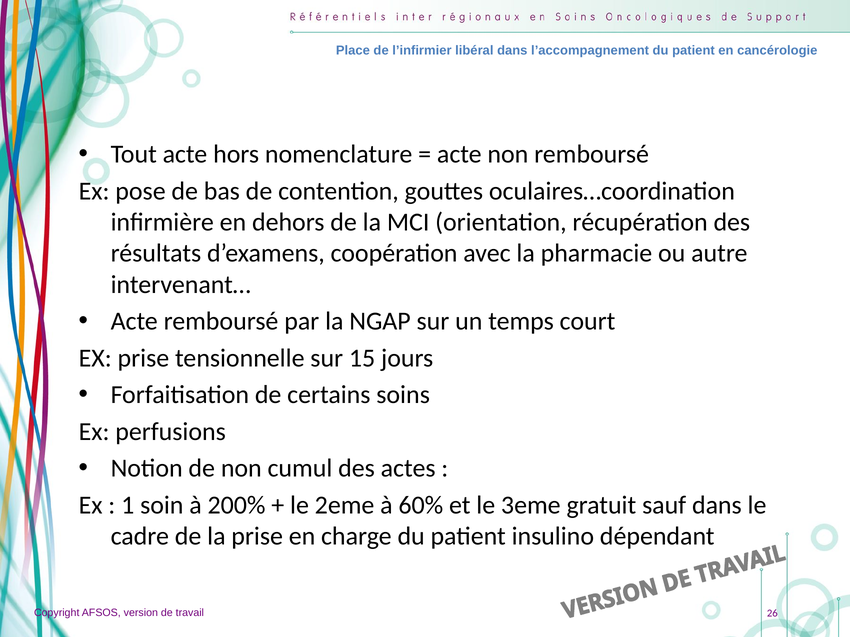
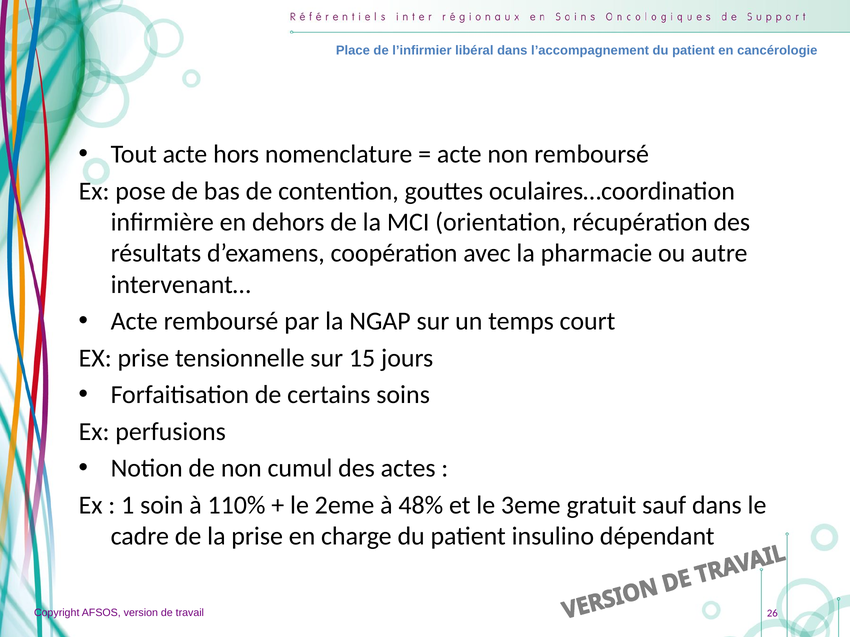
200%: 200% -> 110%
60%: 60% -> 48%
